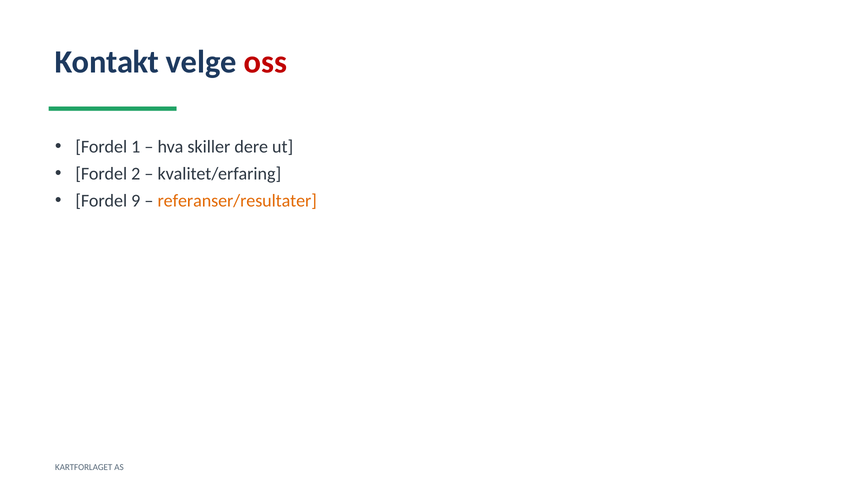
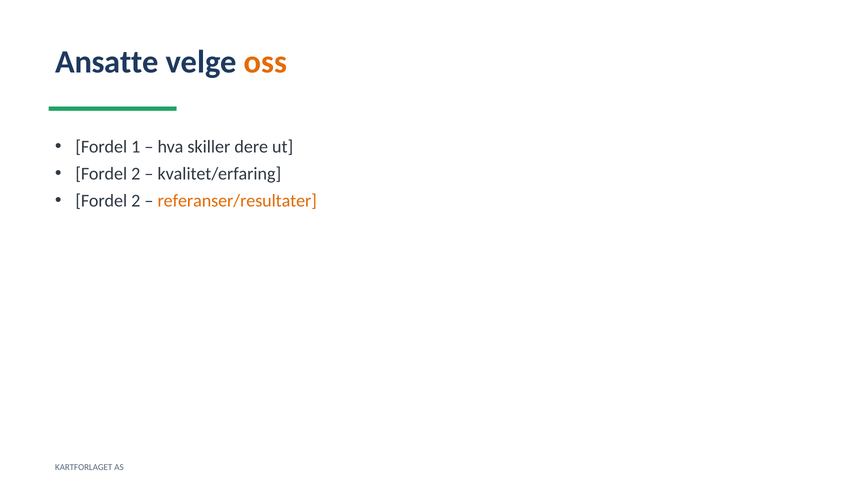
Kontakt: Kontakt -> Ansatte
oss colour: red -> orange
9 at (136, 201): 9 -> 2
